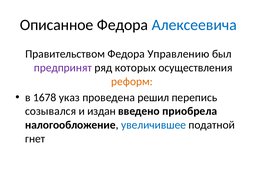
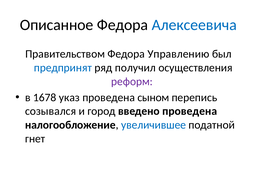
предпринят colour: purple -> blue
которых: которых -> получил
реформ colour: orange -> purple
решил: решил -> сыном
издан: издан -> город
введено приобрела: приобрела -> проведена
